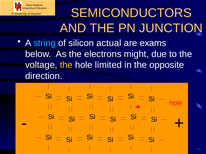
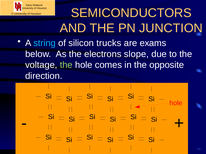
actual: actual -> trucks
might: might -> slope
the at (66, 65) colour: yellow -> light green
limited: limited -> comes
